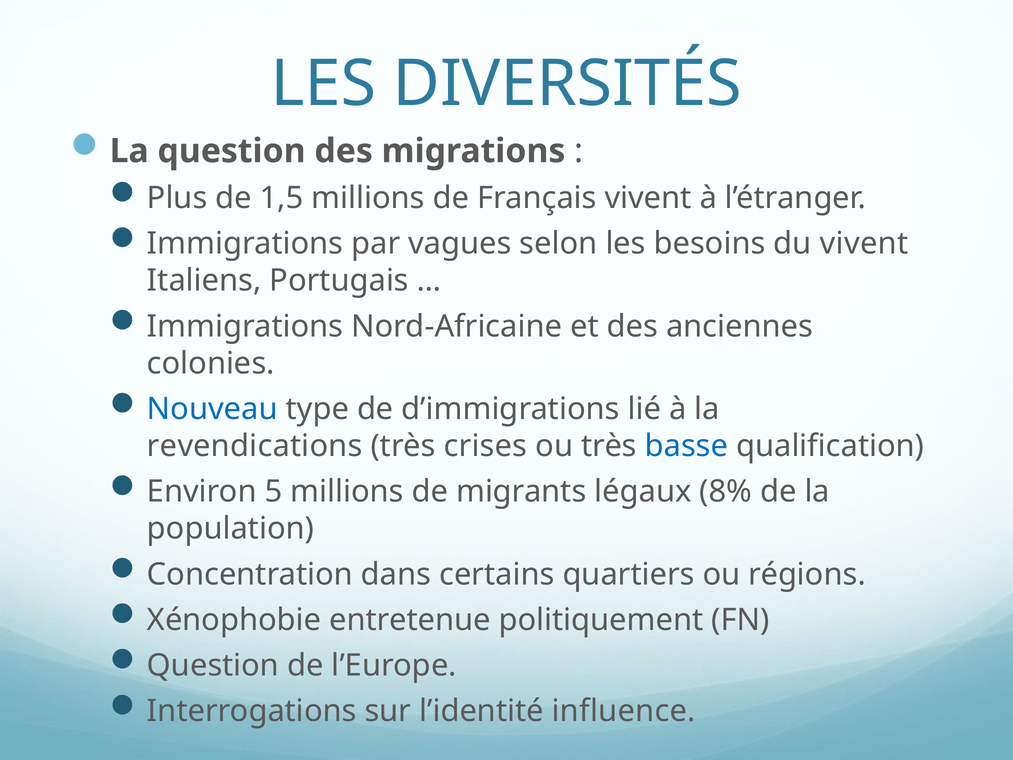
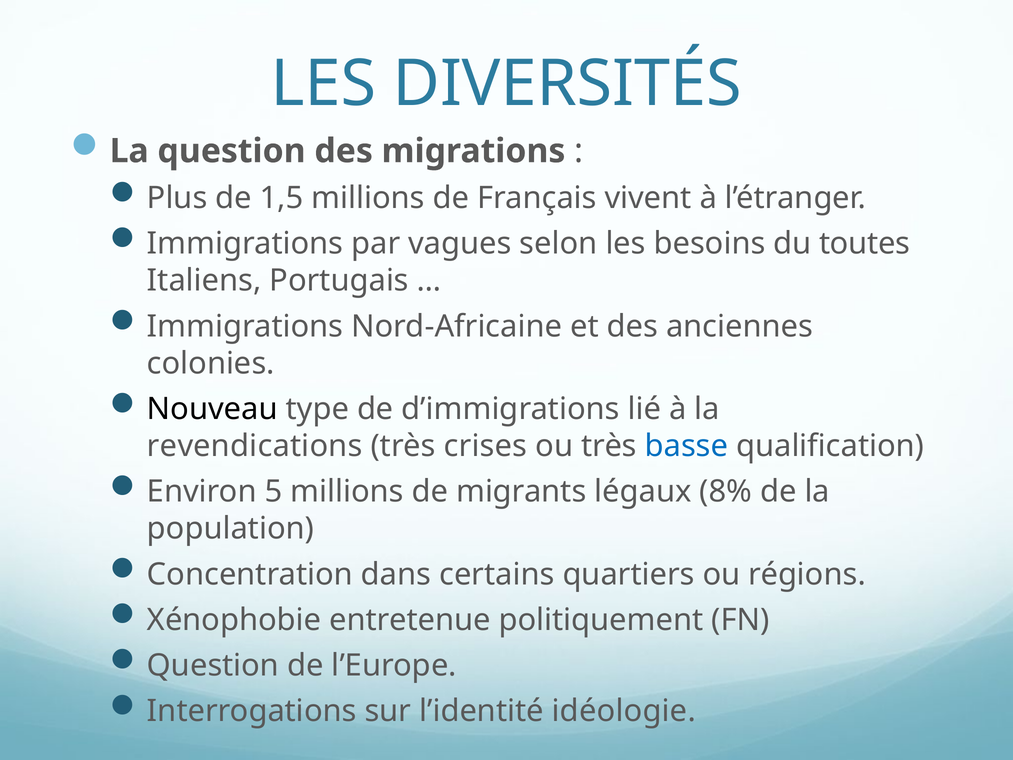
du vivent: vivent -> toutes
Nouveau colour: blue -> black
influence: influence -> idéologie
